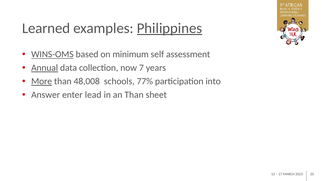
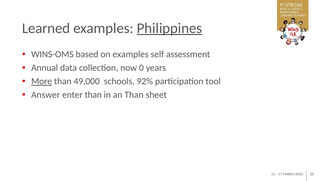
WINS-OMS underline: present -> none
on minimum: minimum -> examples
Annual underline: present -> none
7: 7 -> 0
48,008: 48,008 -> 49,000
77%: 77% -> 92%
into: into -> tool
enter lead: lead -> than
